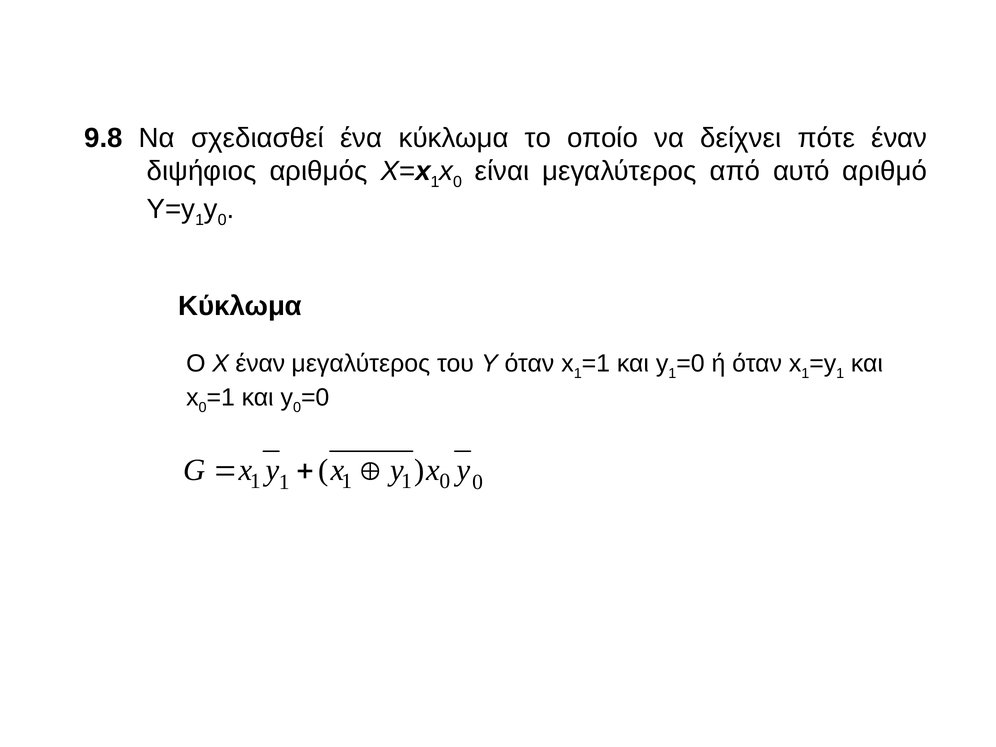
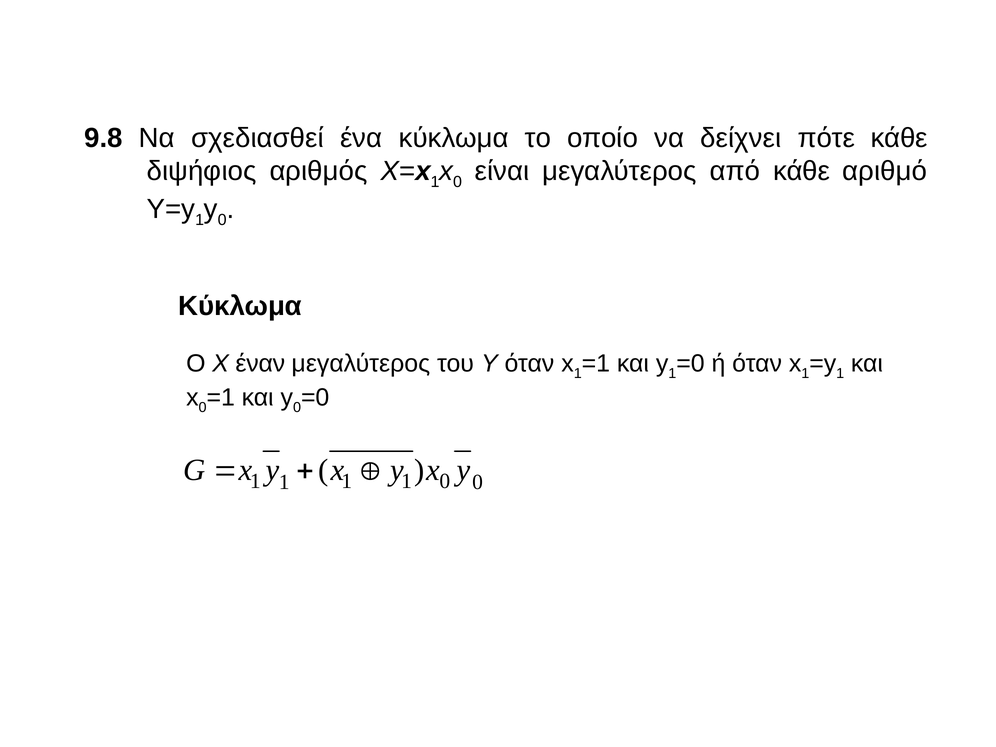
πότε έναν: έναν -> κάθε
από αυτό: αυτό -> κάθε
